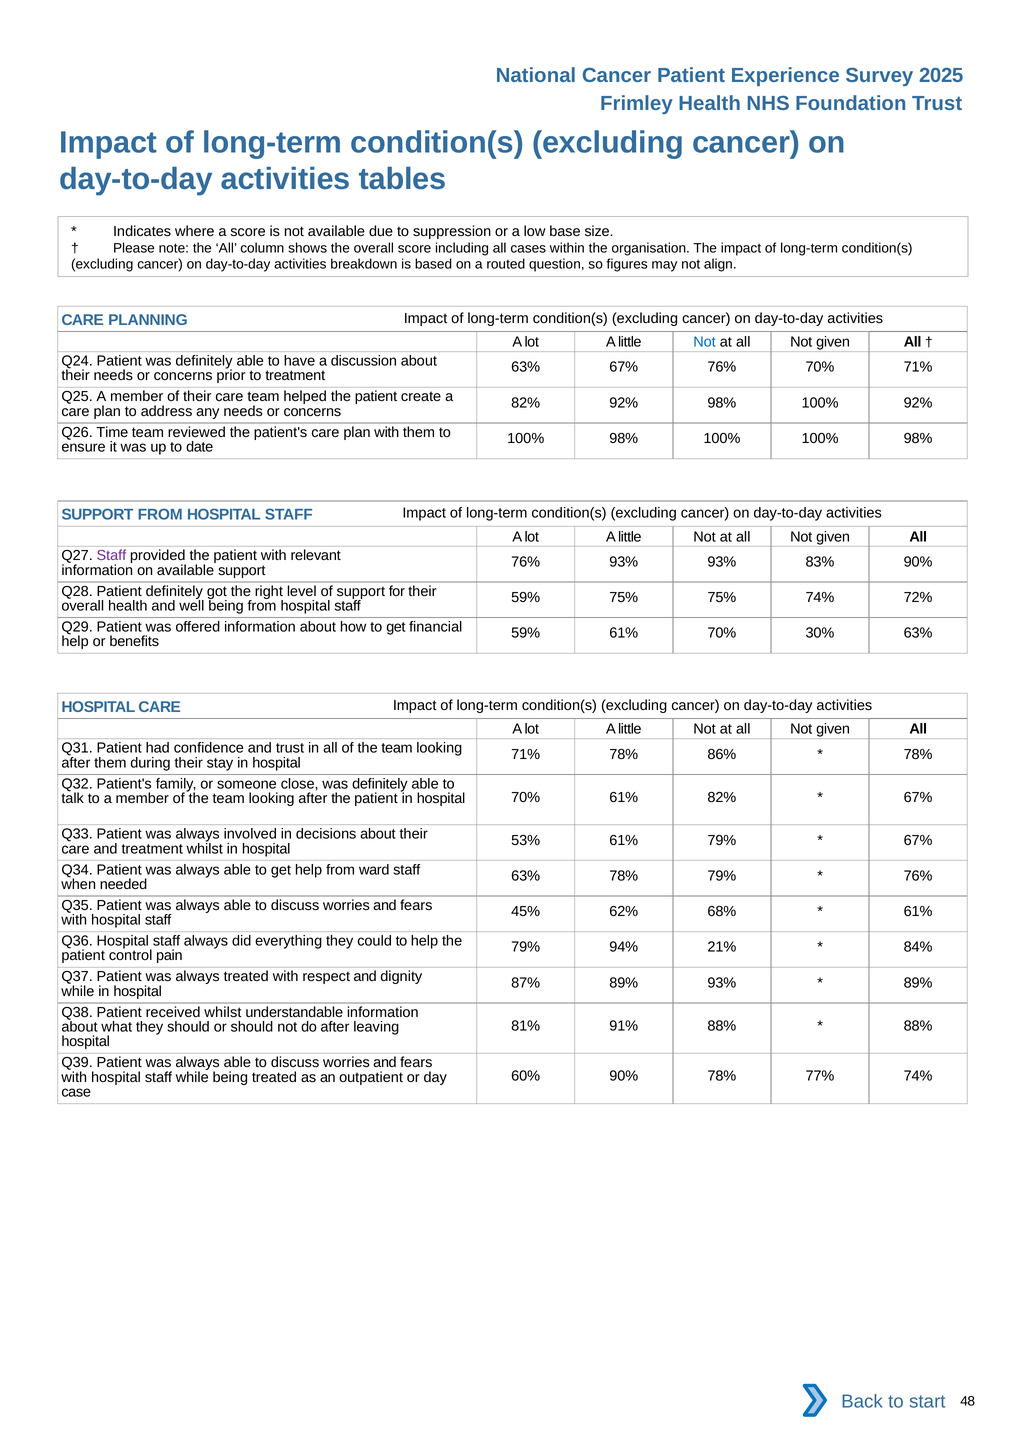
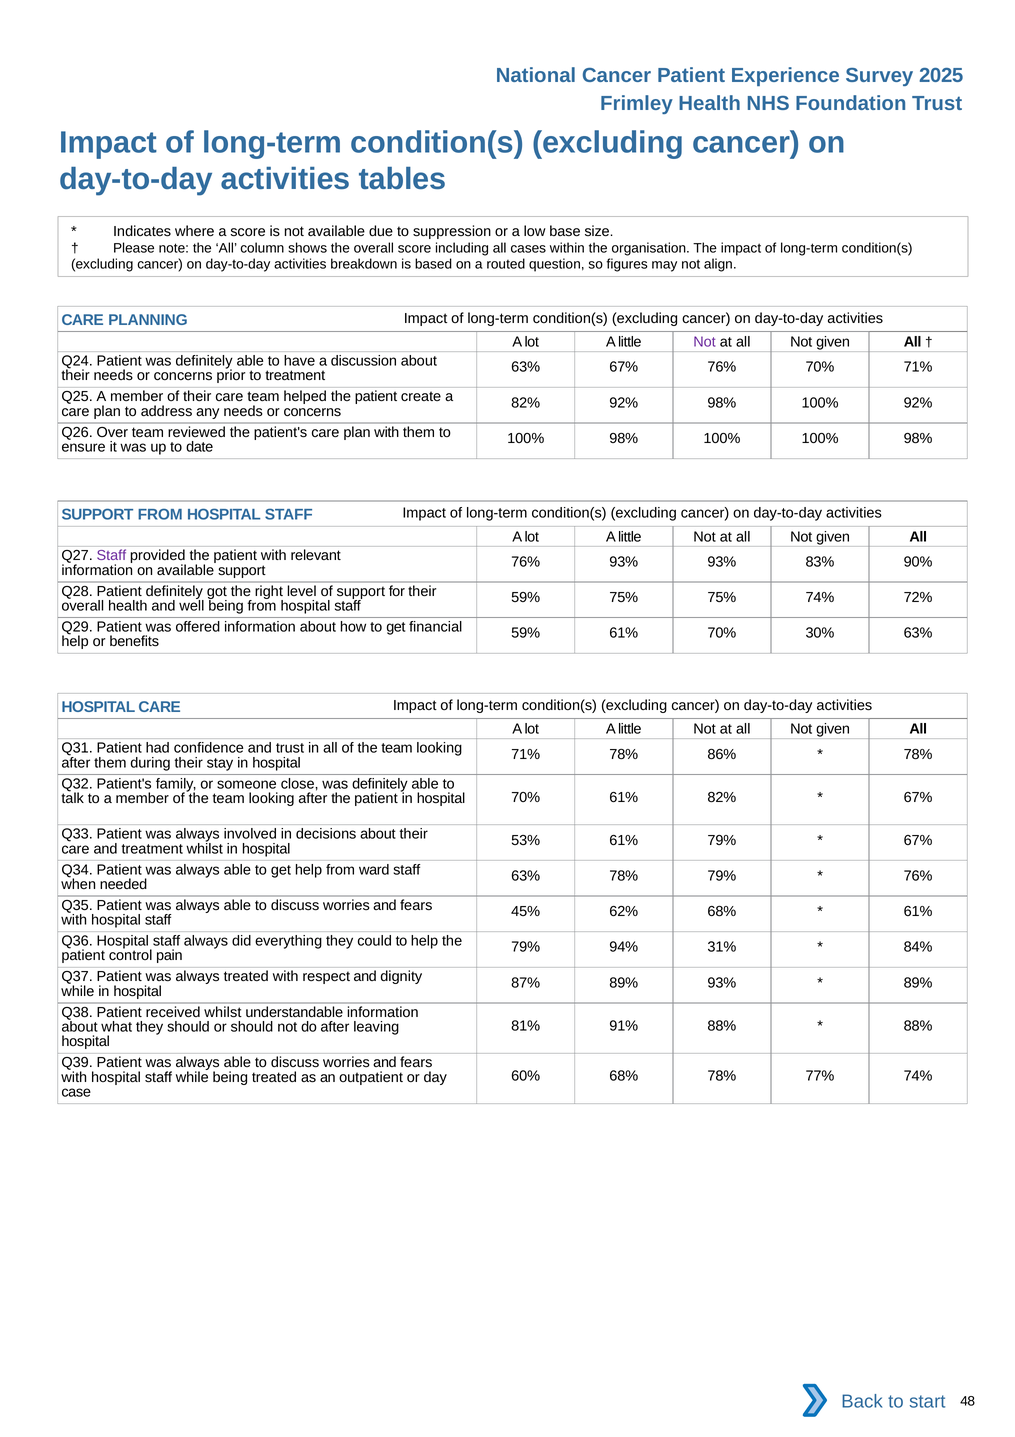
Not at (705, 342) colour: blue -> purple
Time: Time -> Over
21%: 21% -> 31%
60% 90%: 90% -> 68%
